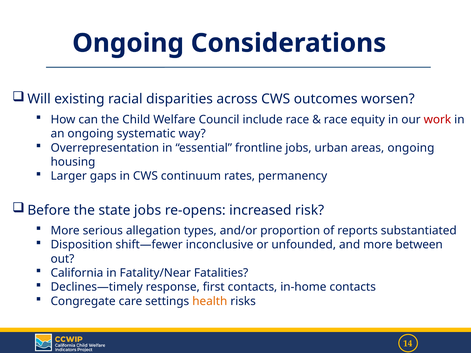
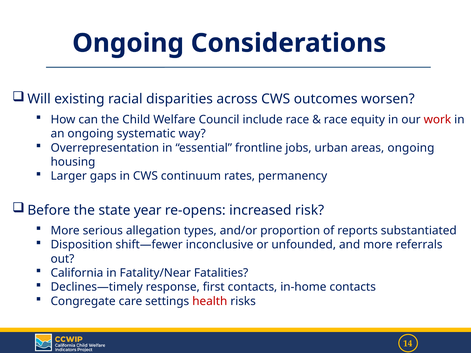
state jobs: jobs -> year
between: between -> referrals
health colour: orange -> red
